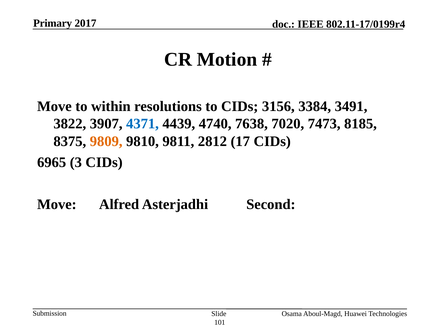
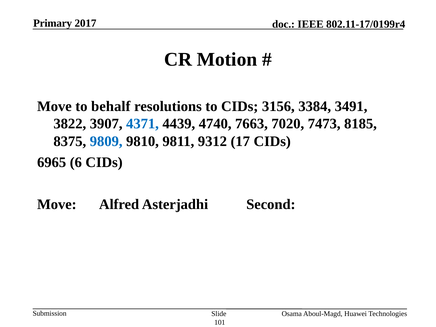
within: within -> behalf
7638: 7638 -> 7663
9809 colour: orange -> blue
2812: 2812 -> 9312
3: 3 -> 6
